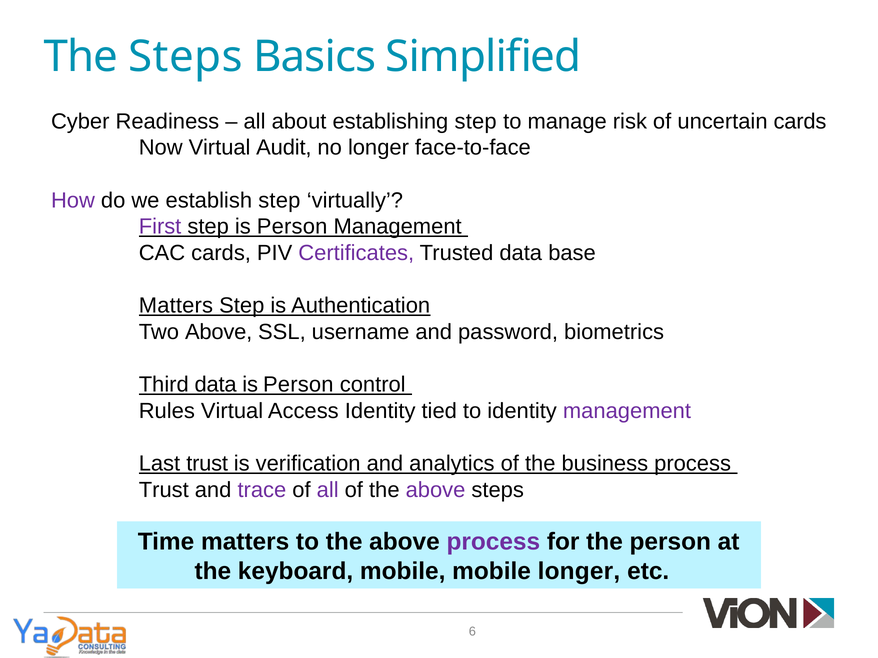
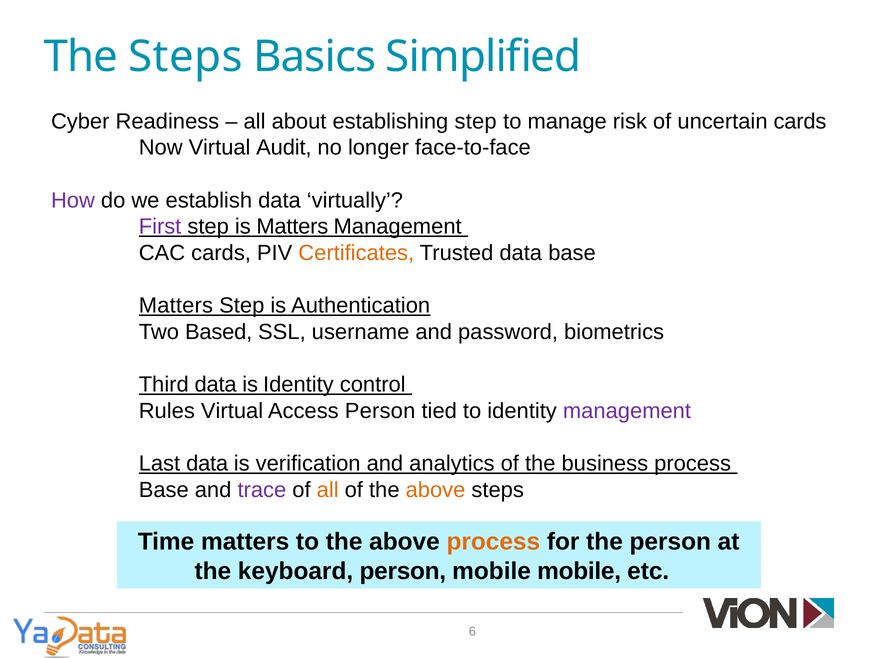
establish step: step -> data
step is Person: Person -> Matters
Certificates colour: purple -> orange
Two Above: Above -> Based
Person at (298, 385): Person -> Identity
Access Identity: Identity -> Person
Last trust: trust -> data
Trust at (164, 490): Trust -> Base
all at (328, 490) colour: purple -> orange
above at (436, 490) colour: purple -> orange
process at (493, 542) colour: purple -> orange
keyboard mobile: mobile -> person
mobile longer: longer -> mobile
